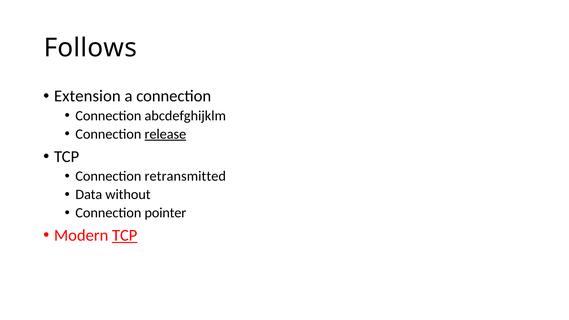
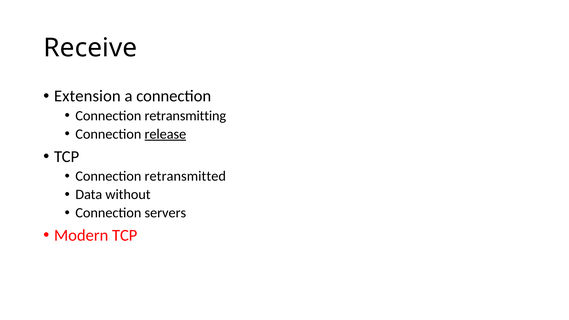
Follows: Follows -> Receive
abcdefghijklm: abcdefghijklm -> retransmitting
pointer: pointer -> servers
TCP at (125, 235) underline: present -> none
